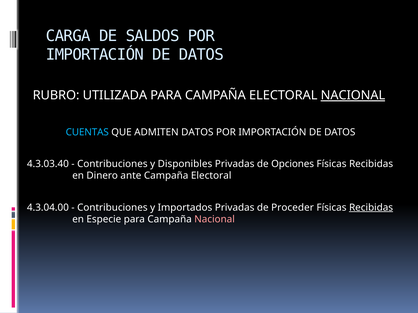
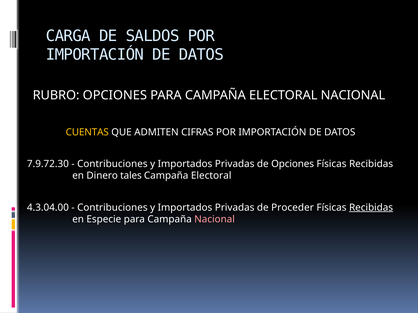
RUBRO UTILIZADA: UTILIZADA -> OPCIONES
NACIONAL at (353, 96) underline: present -> none
CUENTAS colour: light blue -> yellow
ADMITEN DATOS: DATOS -> CIFRAS
4.3.03.40: 4.3.03.40 -> 7.9.72.30
Disponibles at (185, 164): Disponibles -> Importados
ante: ante -> tales
